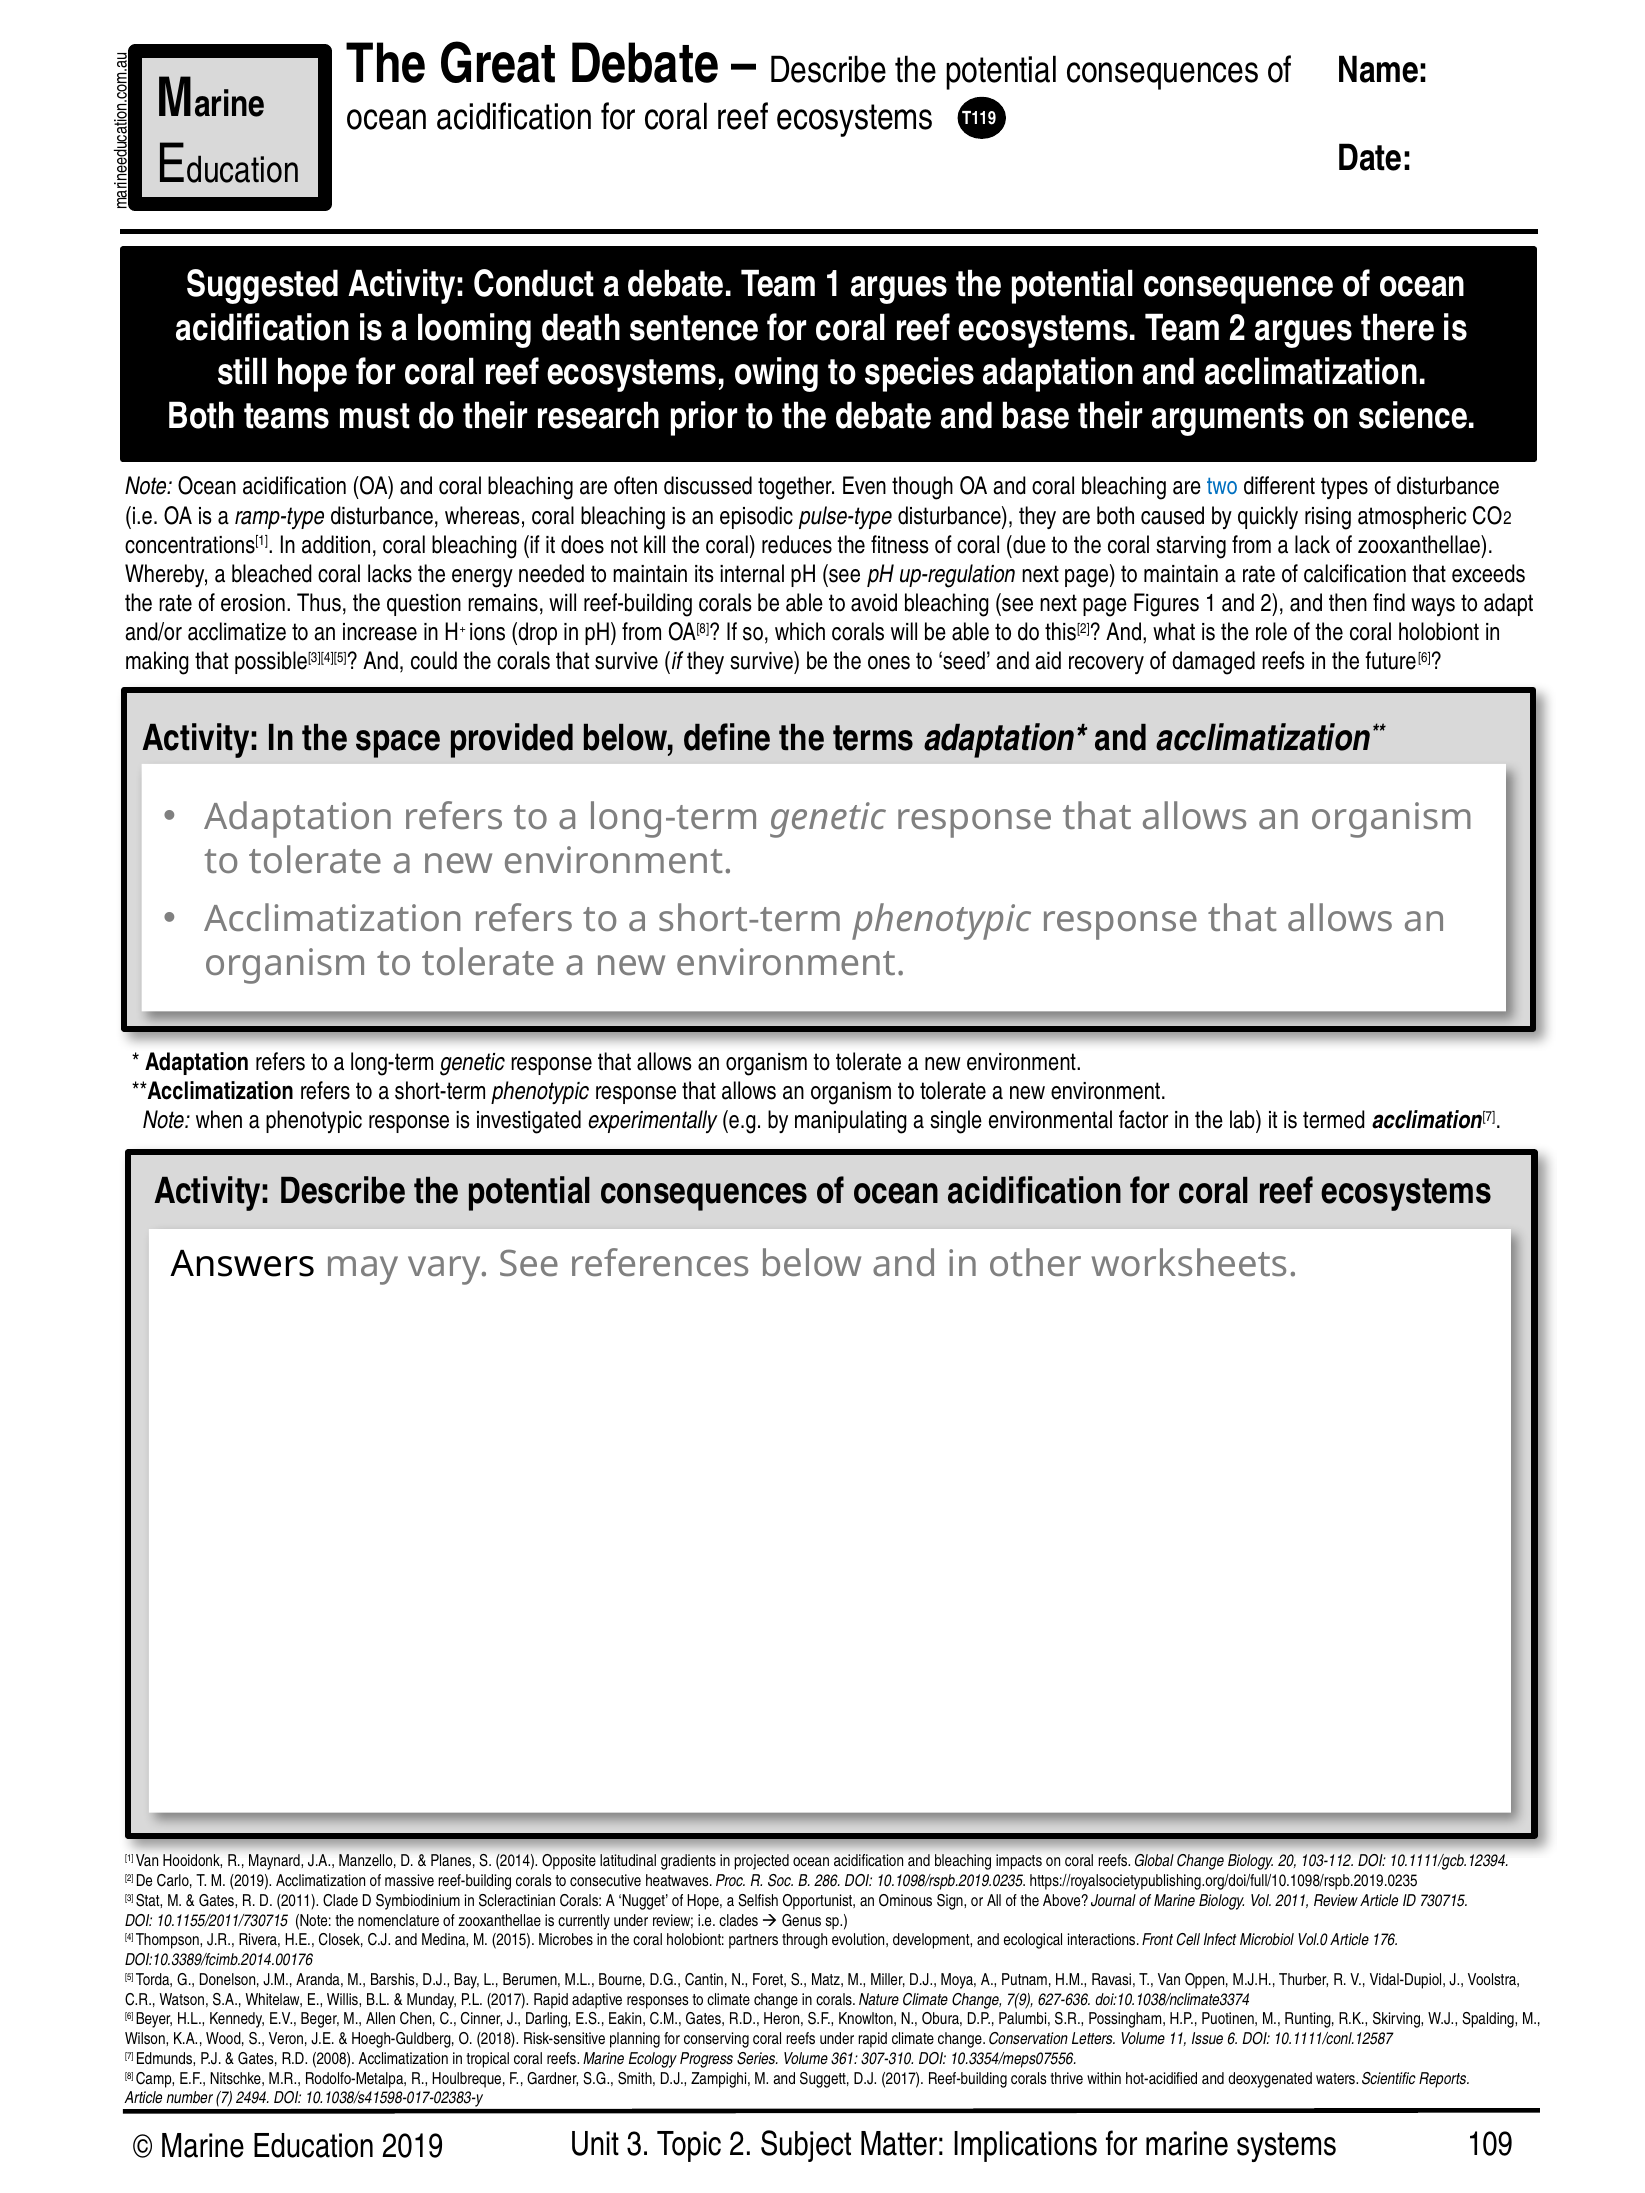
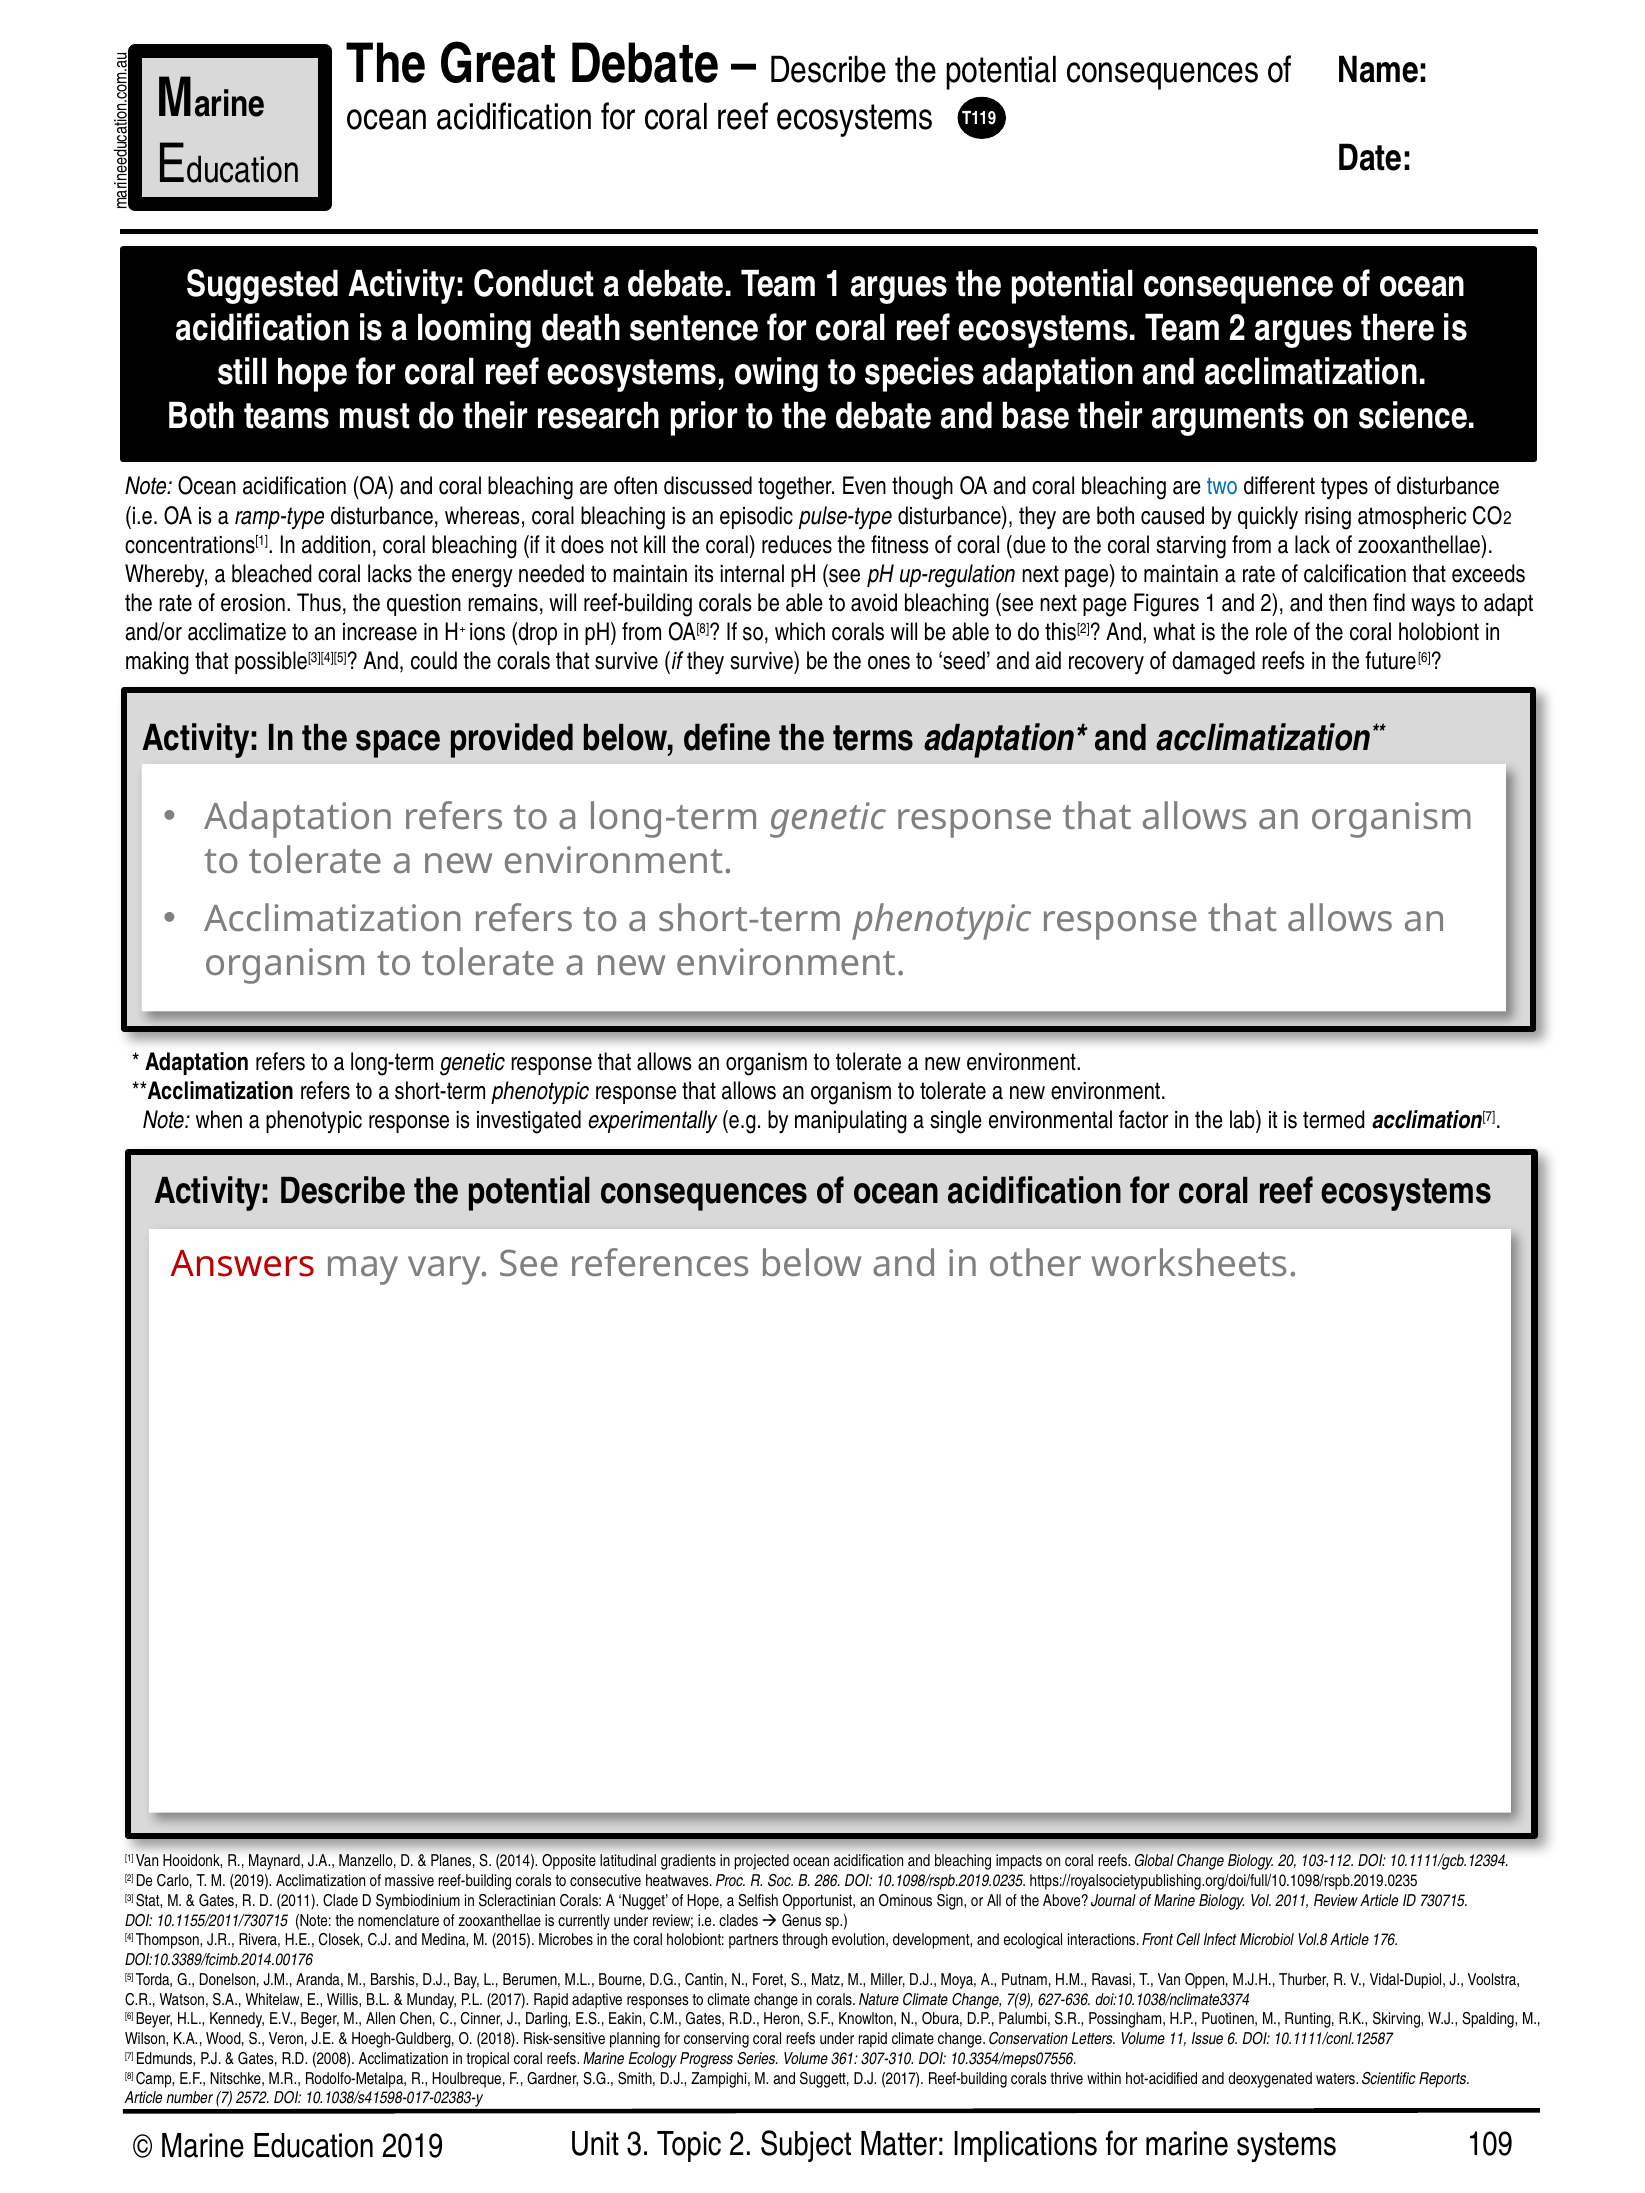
Answers colour: black -> red
Vol.0: Vol.0 -> Vol.8
2494: 2494 -> 2572
